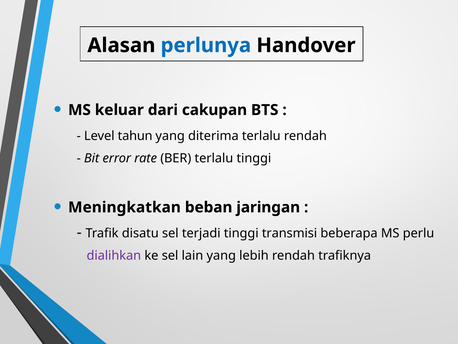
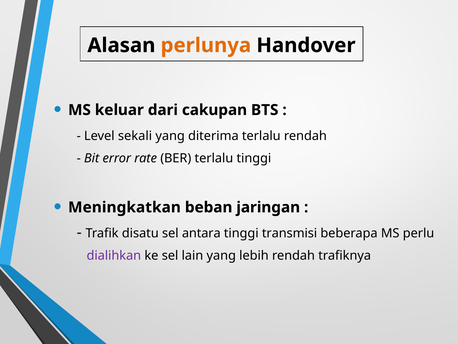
perlunya colour: blue -> orange
tahun: tahun -> sekali
terjadi: terjadi -> antara
